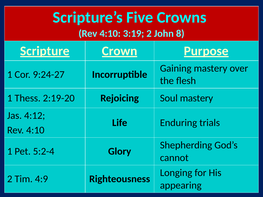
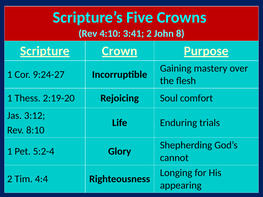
3:19: 3:19 -> 3:41
Soul mastery: mastery -> comfort
4:12: 4:12 -> 3:12
4:10 at (35, 130): 4:10 -> 8:10
4:9: 4:9 -> 4:4
